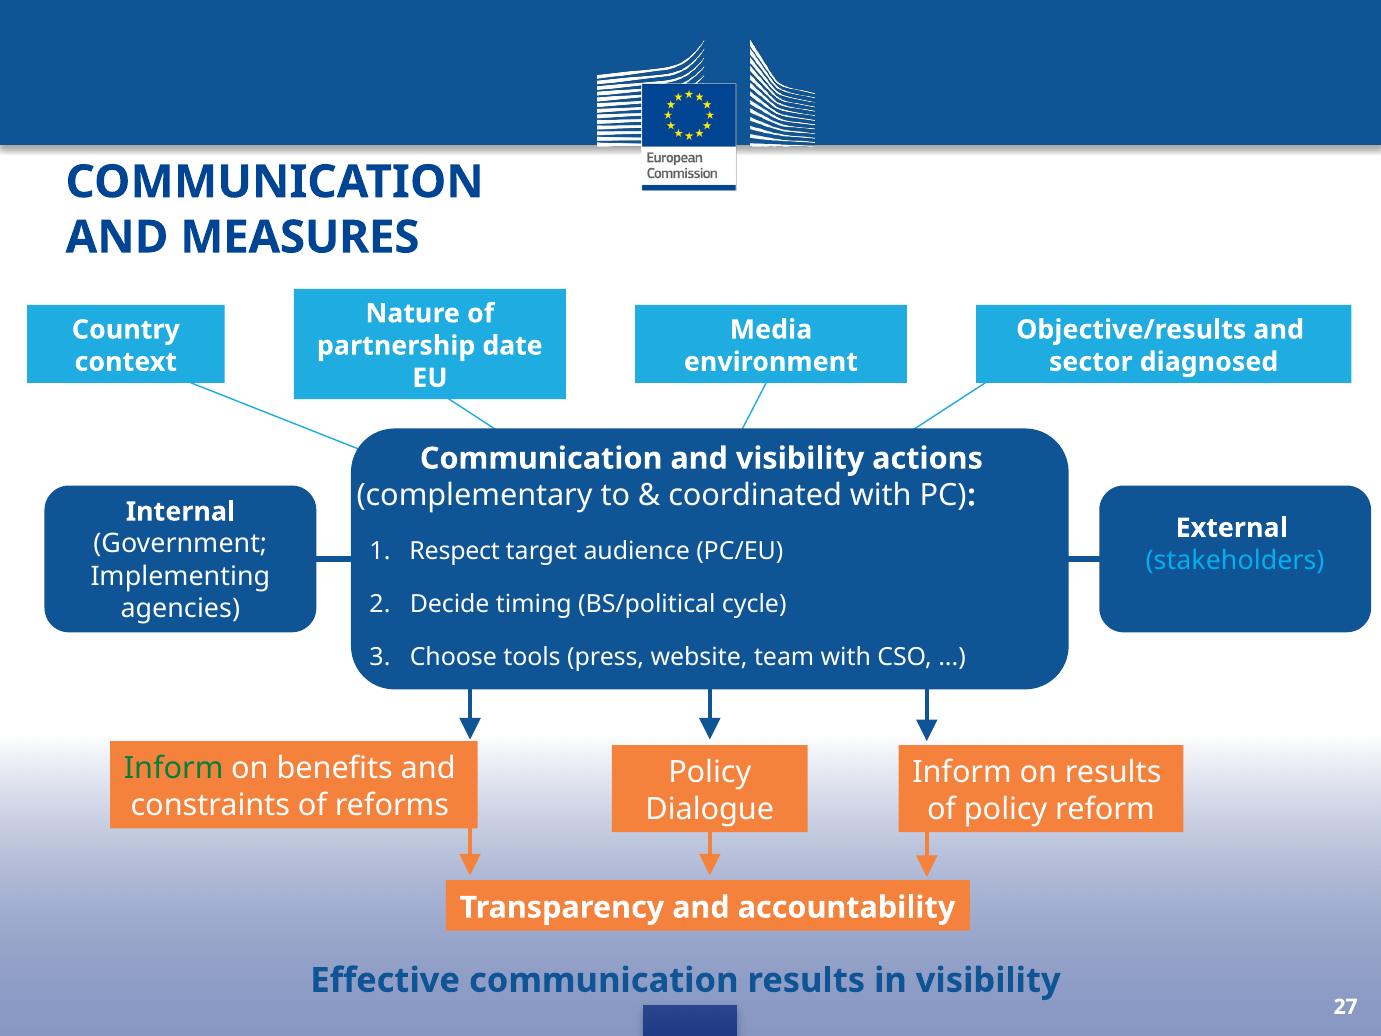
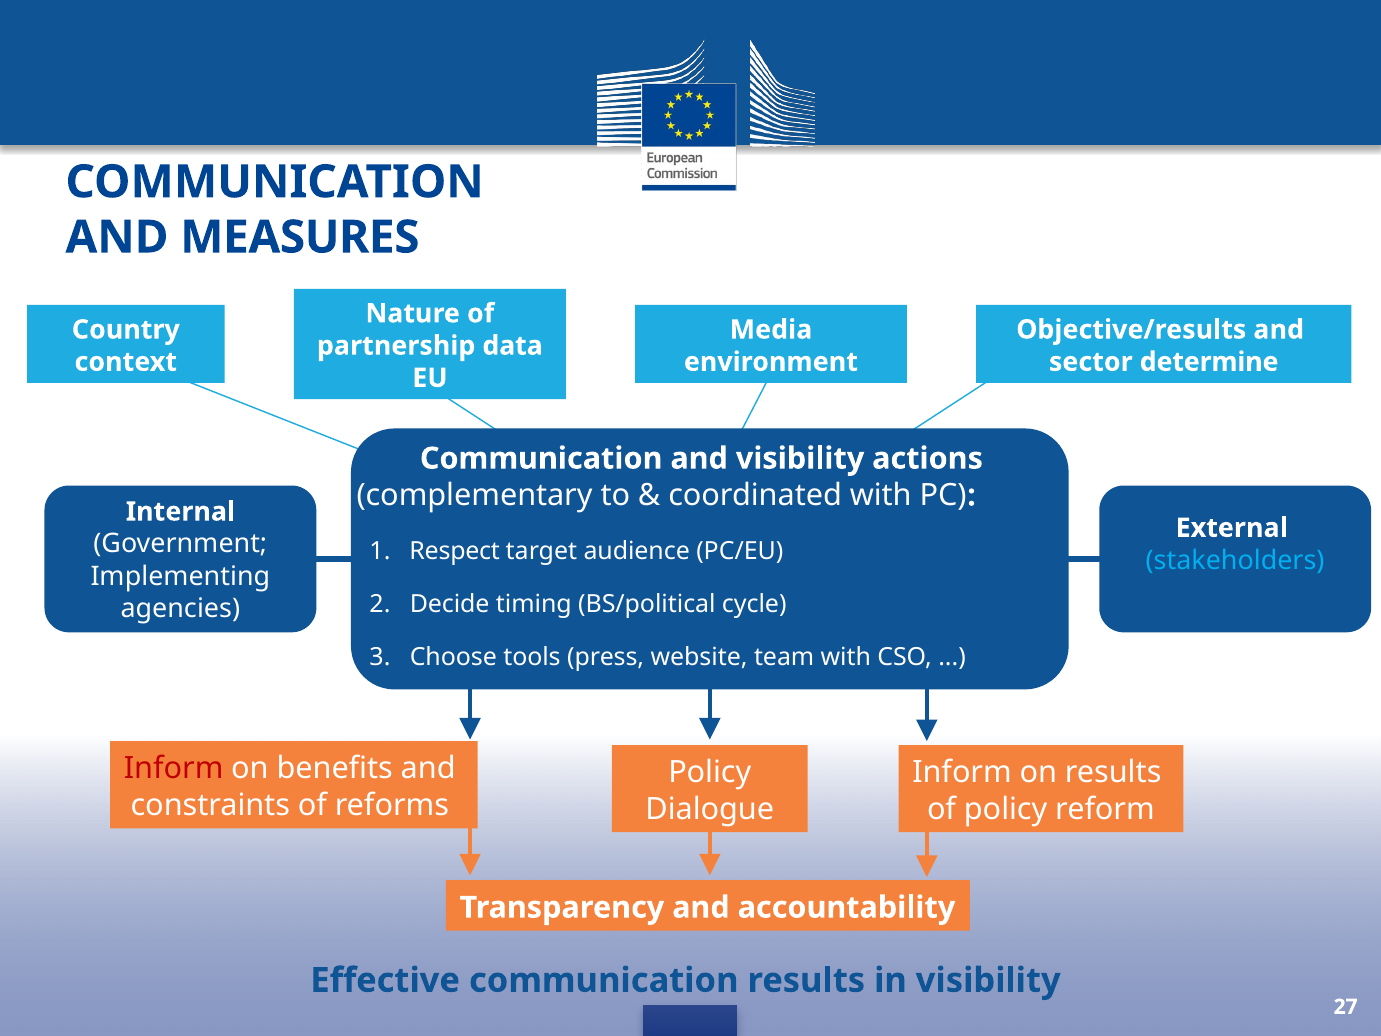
date: date -> data
diagnosed: diagnosed -> determine
Inform at (174, 768) colour: green -> red
